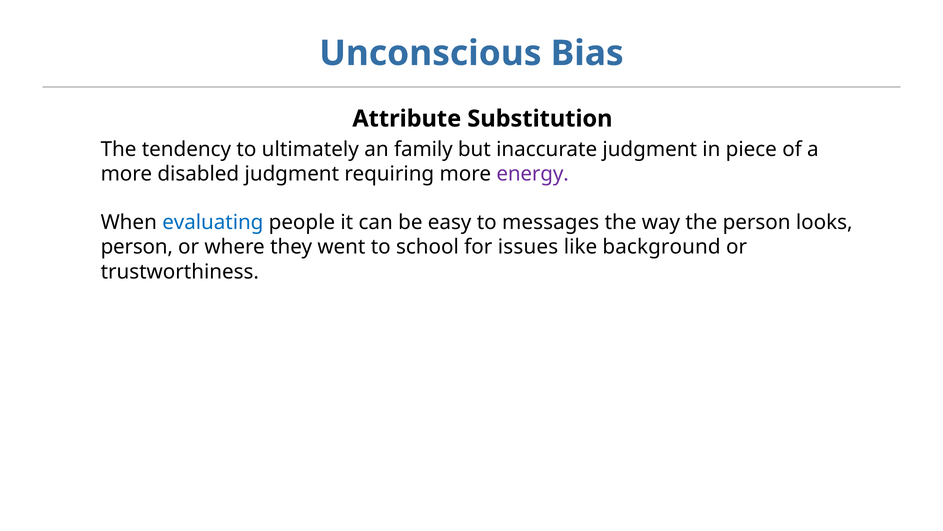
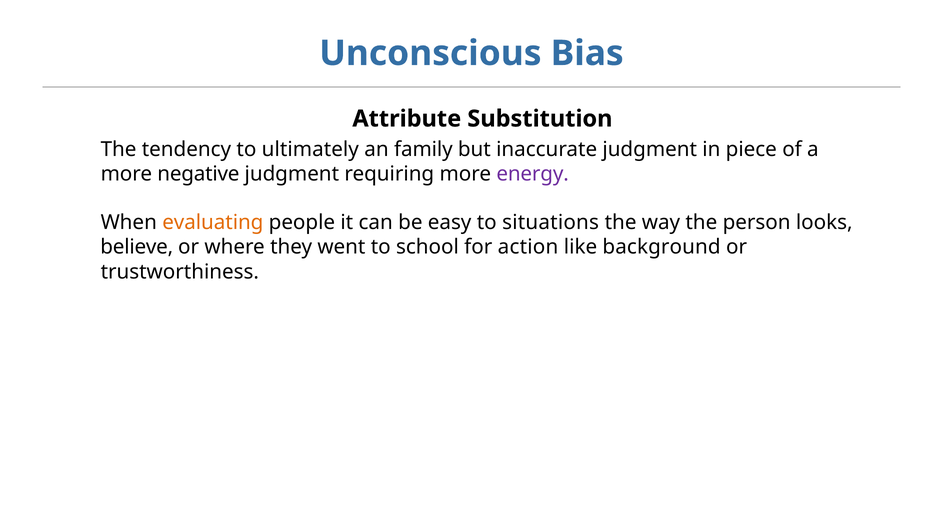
disabled: disabled -> negative
evaluating colour: blue -> orange
messages: messages -> situations
person at (137, 247): person -> believe
issues: issues -> action
